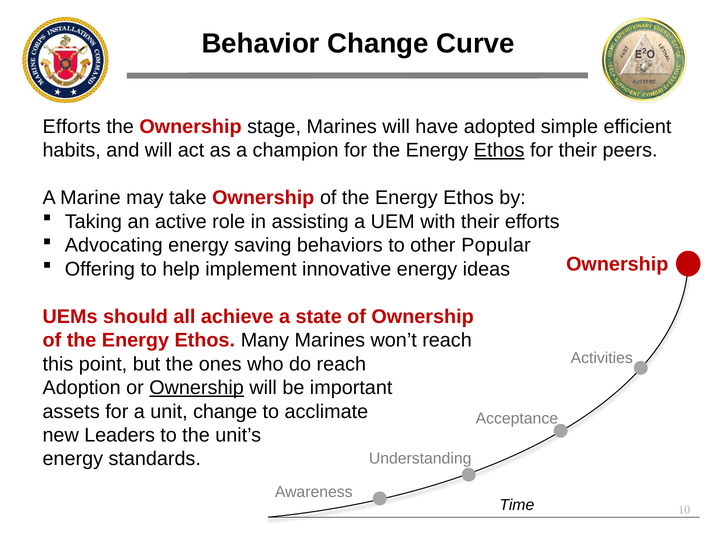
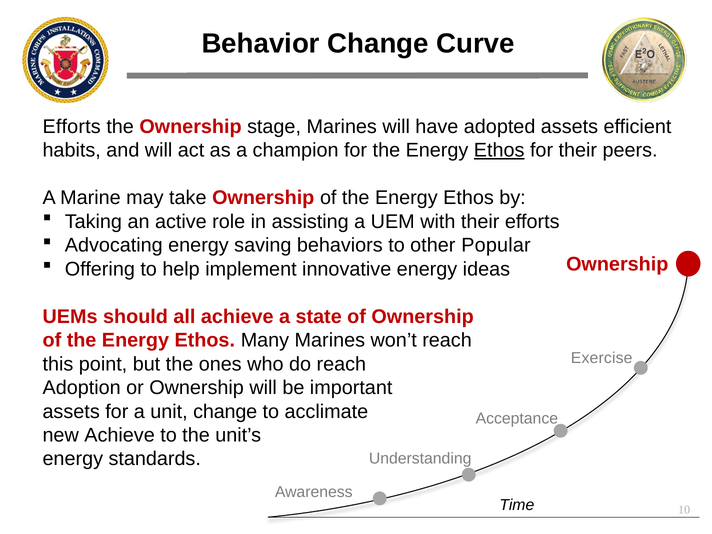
adopted simple: simple -> assets
Activities: Activities -> Exercise
Ownership at (197, 388) underline: present -> none
new Leaders: Leaders -> Achieve
